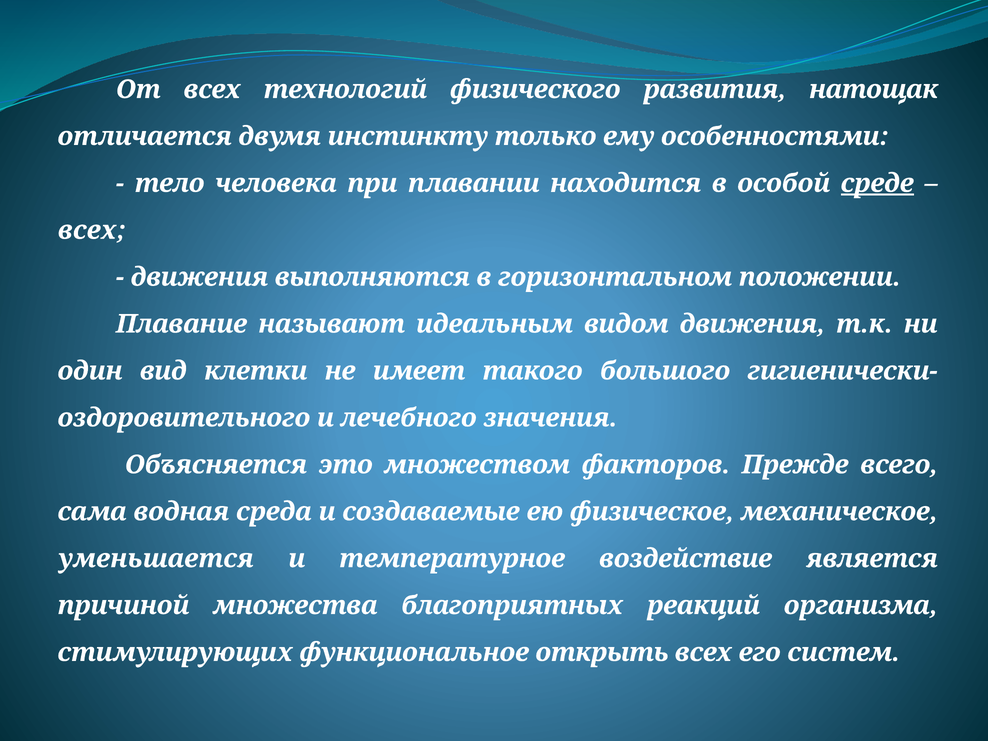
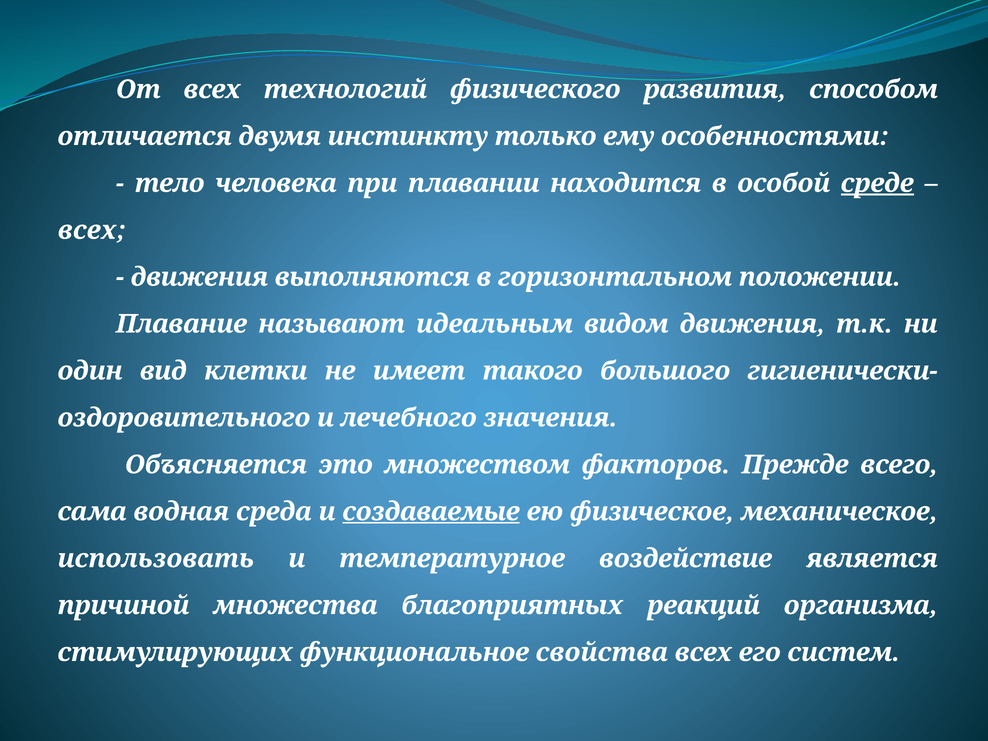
натощак: натощак -> способом
создаваемые underline: none -> present
уменьшается: уменьшается -> использовать
открыть: открыть -> свойства
